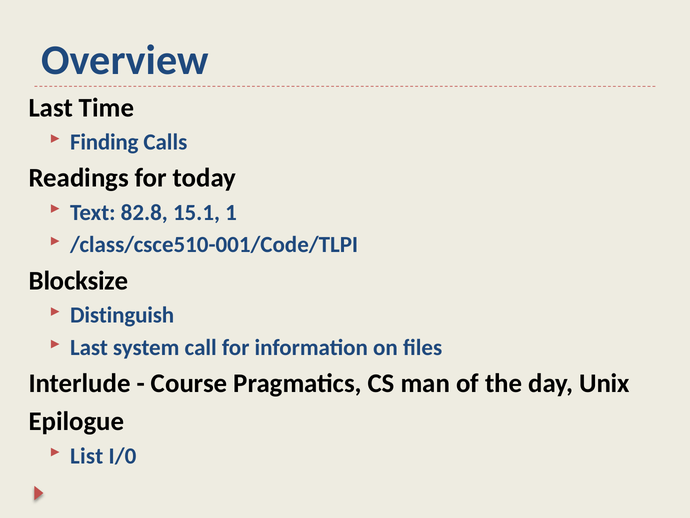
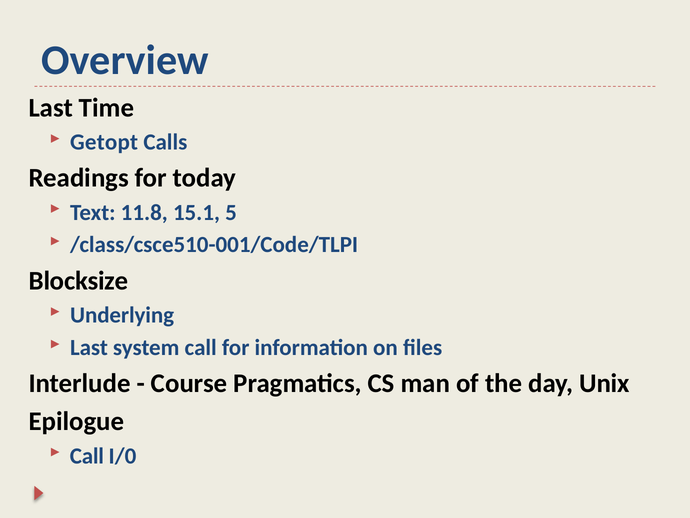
Finding: Finding -> Getopt
82.8: 82.8 -> 11.8
1: 1 -> 5
Distinguish: Distinguish -> Underlying
List at (87, 455): List -> Call
